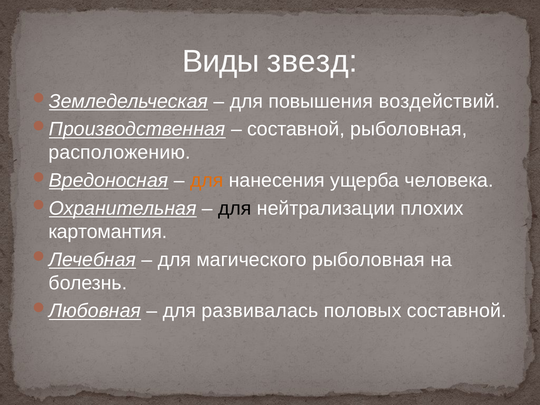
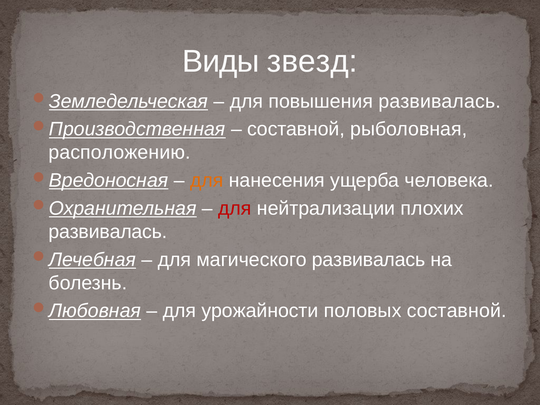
повышения воздействий: воздействий -> развивалась
для at (235, 208) colour: black -> red
картомантия at (108, 232): картомантия -> развивалась
магического рыболовная: рыболовная -> развивалась
развивалась: развивалась -> урожайности
